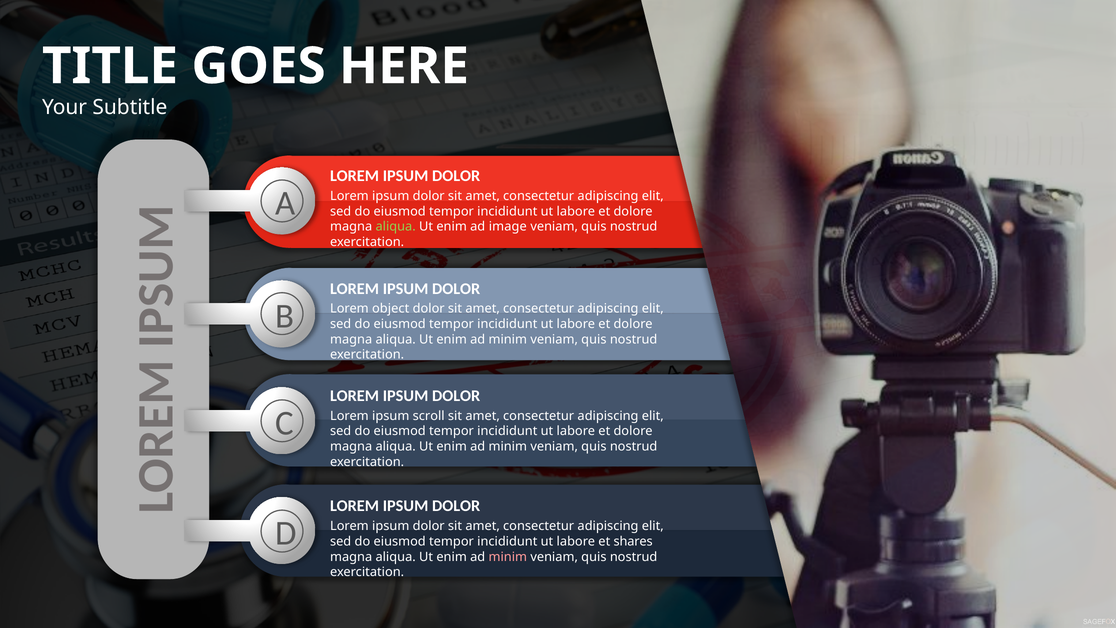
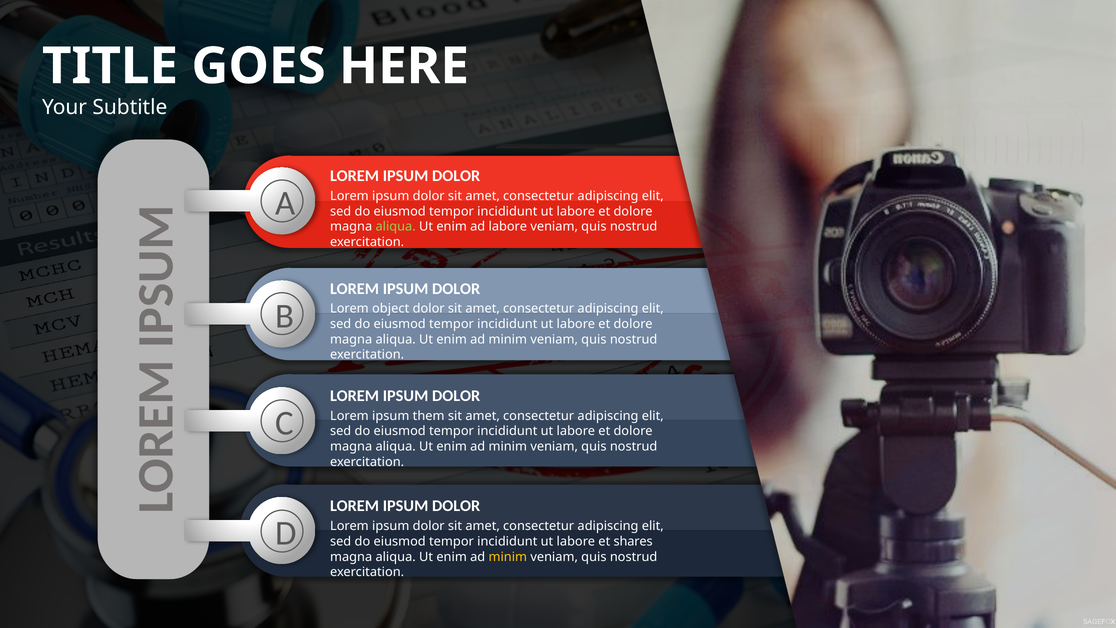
ad image: image -> labore
scroll: scroll -> them
minim at (508, 557) colour: pink -> yellow
